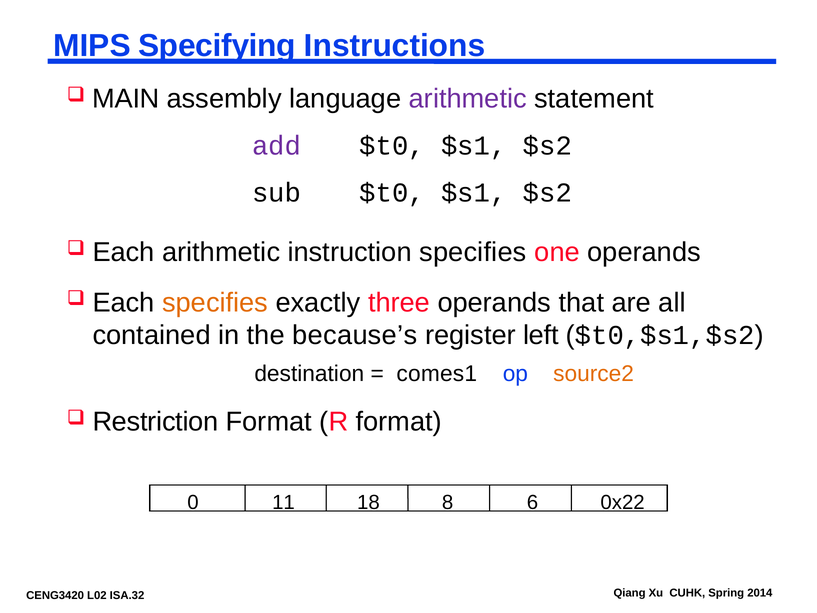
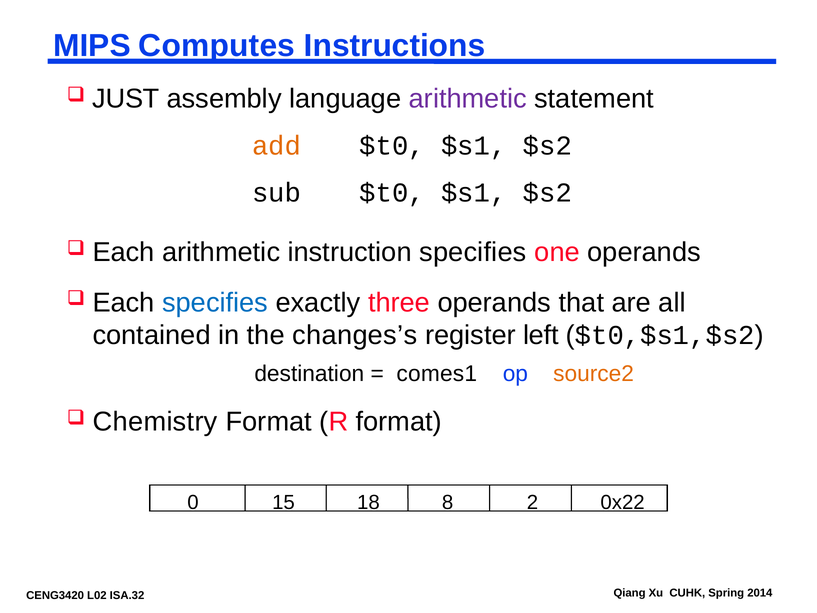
Specifying: Specifying -> Computes
MAIN: MAIN -> JUST
add colour: purple -> orange
specifies at (215, 302) colour: orange -> blue
because’s: because’s -> changes’s
Restriction: Restriction -> Chemistry
11: 11 -> 15
6: 6 -> 2
